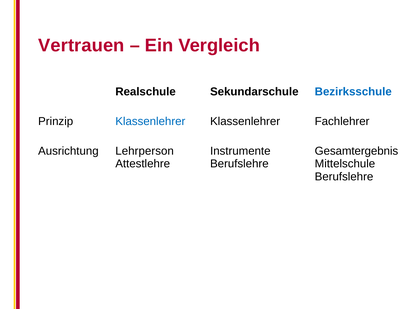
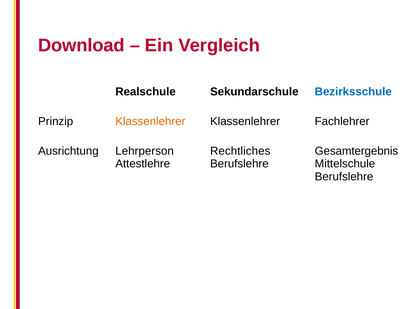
Vertrauen: Vertrauen -> Download
Klassenlehrer at (150, 121) colour: blue -> orange
Instrumente: Instrumente -> Rechtliches
